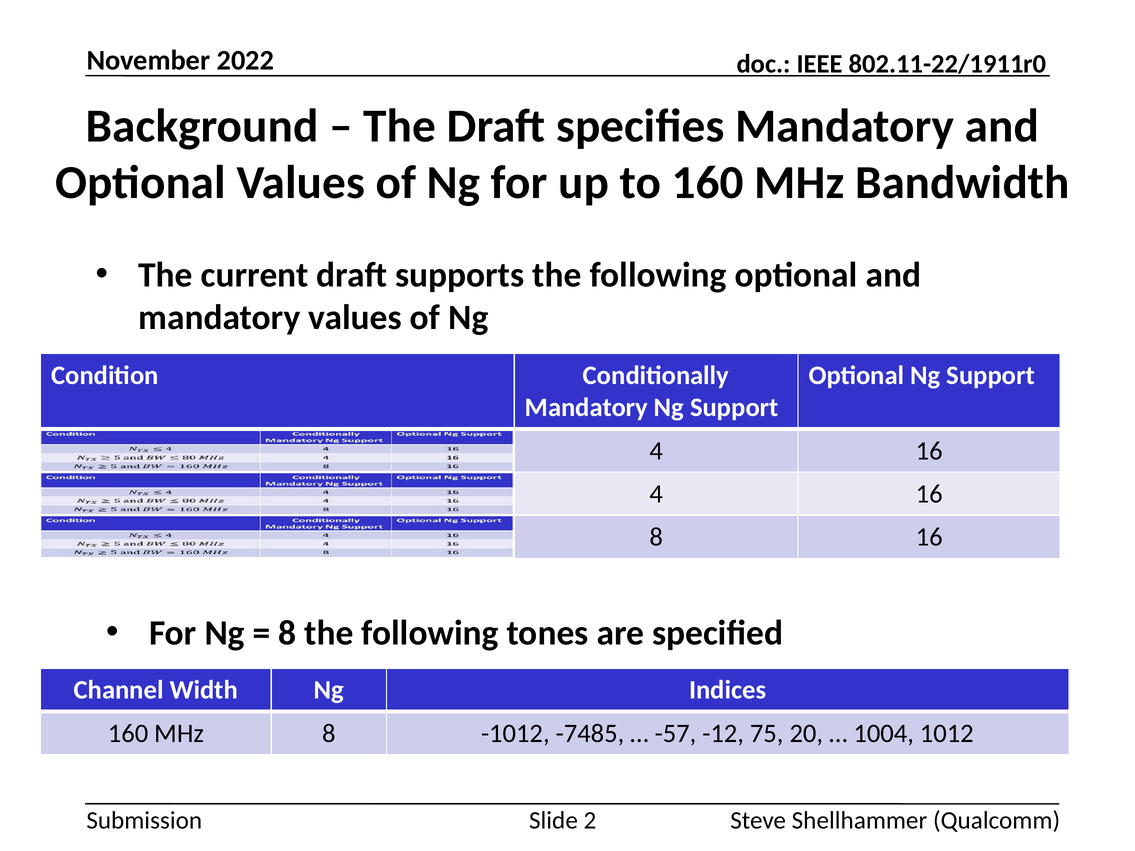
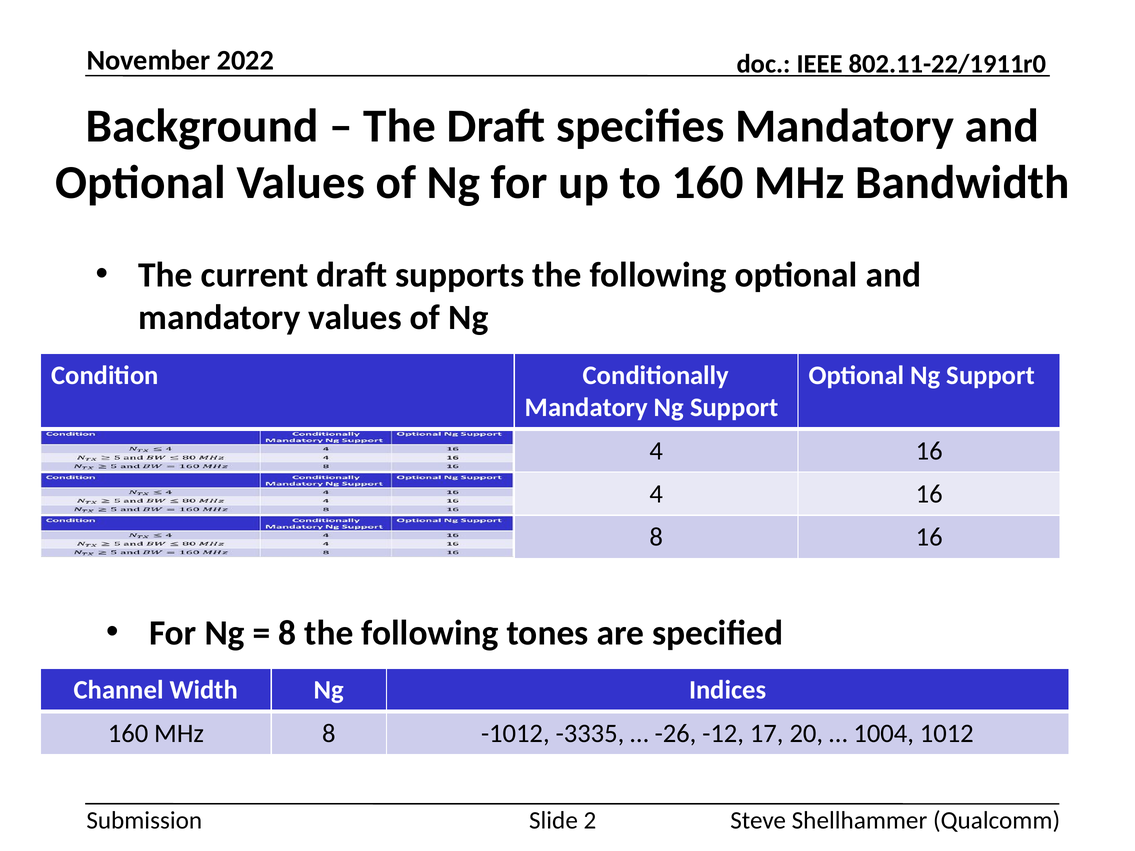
-7485: -7485 -> -3335
-57: -57 -> -26
75: 75 -> 17
